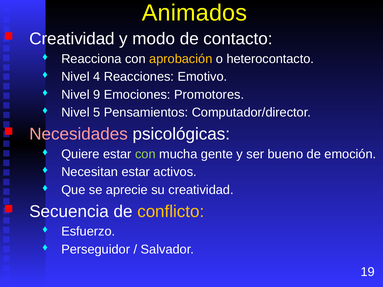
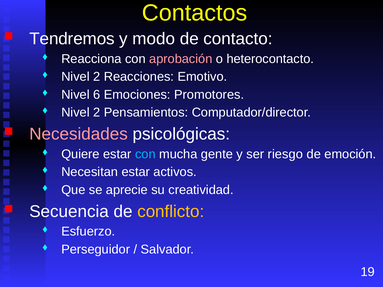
Animados: Animados -> Contactos
Creatividad at (72, 39): Creatividad -> Tendremos
aprobación colour: yellow -> pink
4 at (97, 77): 4 -> 2
9: 9 -> 6
5 at (97, 113): 5 -> 2
con at (145, 154) colour: light green -> light blue
bueno: bueno -> riesgo
